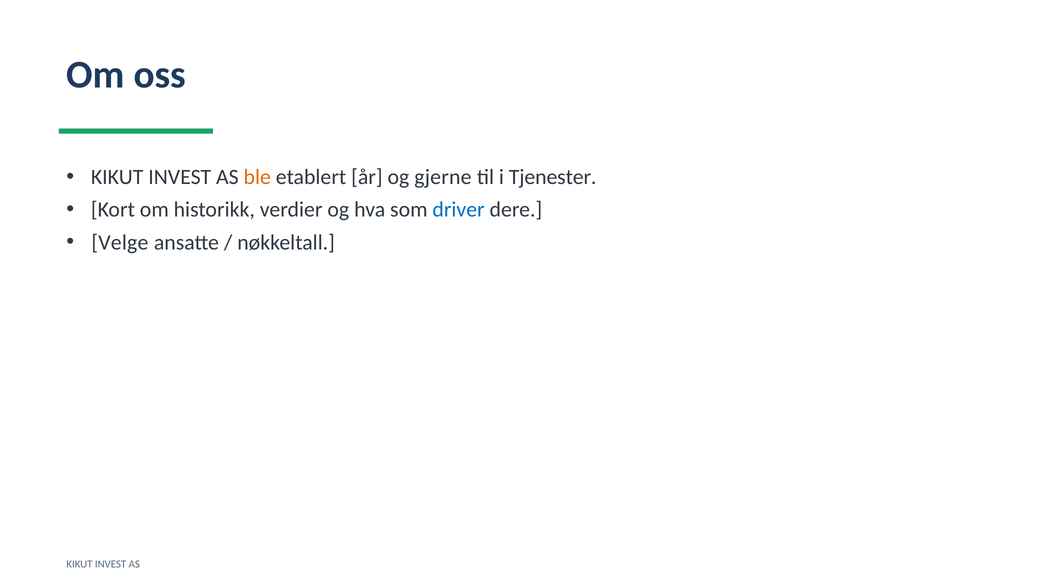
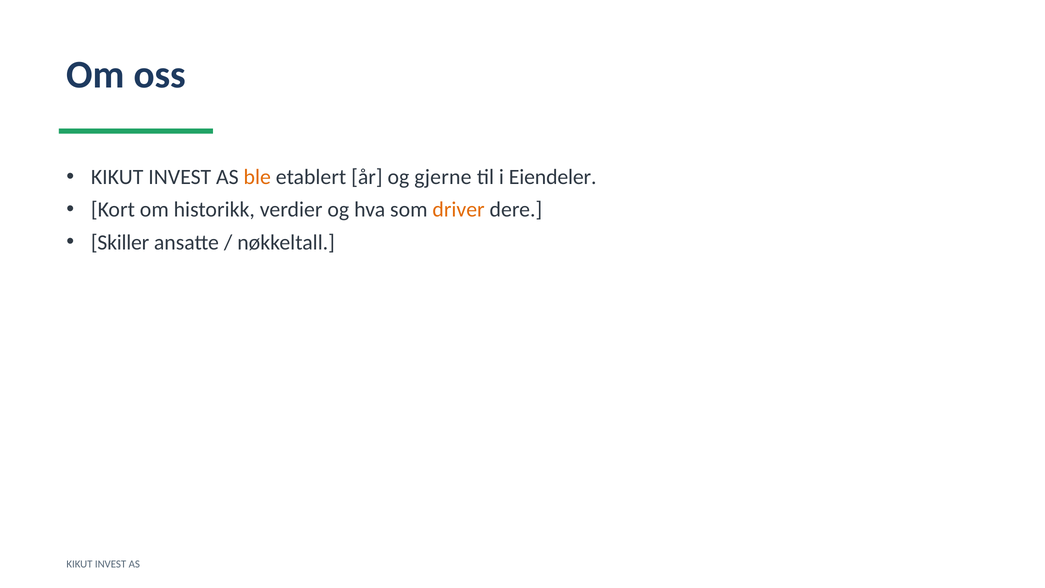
Tjenester: Tjenester -> Eiendeler
driver colour: blue -> orange
Velge: Velge -> Skiller
